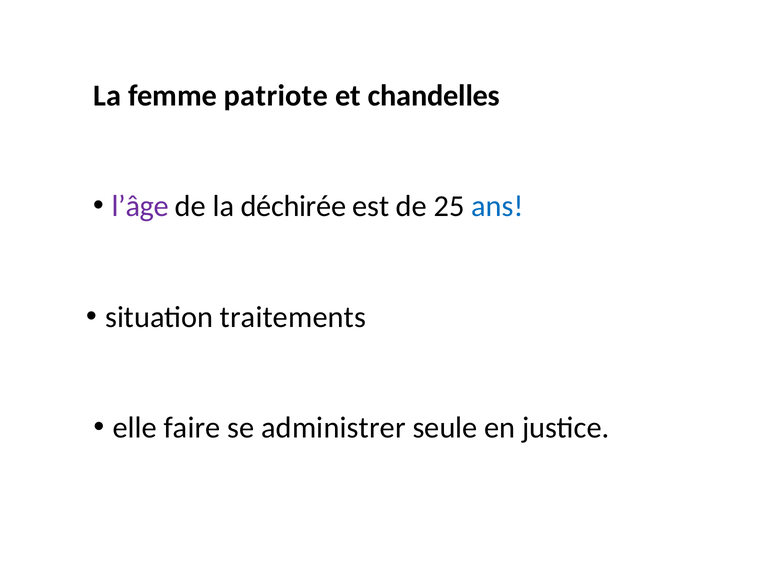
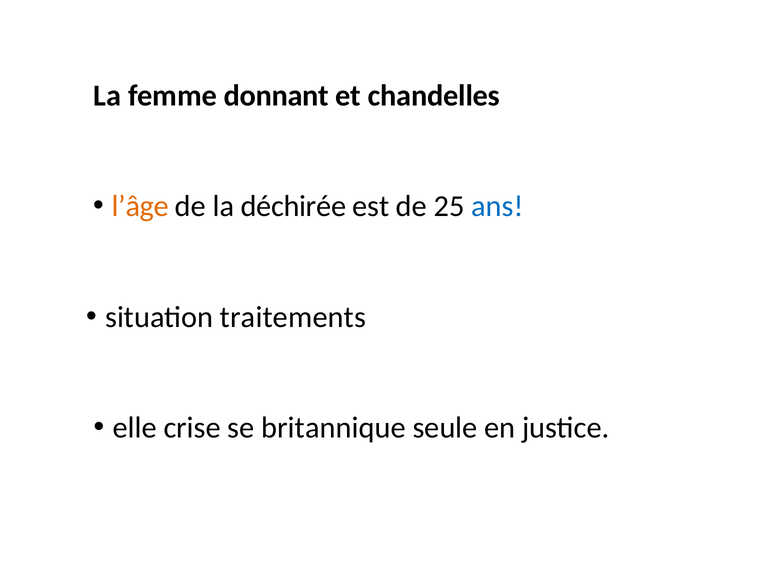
patriote: patriote -> donnant
l’âge colour: purple -> orange
faire: faire -> crise
administrer: administrer -> britannique
